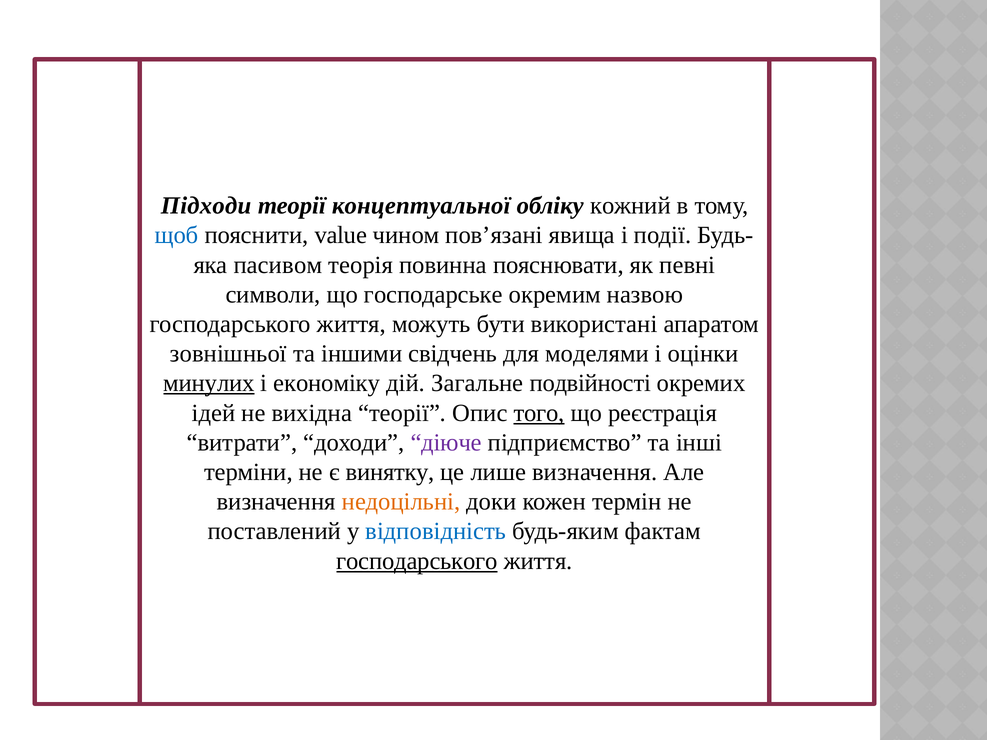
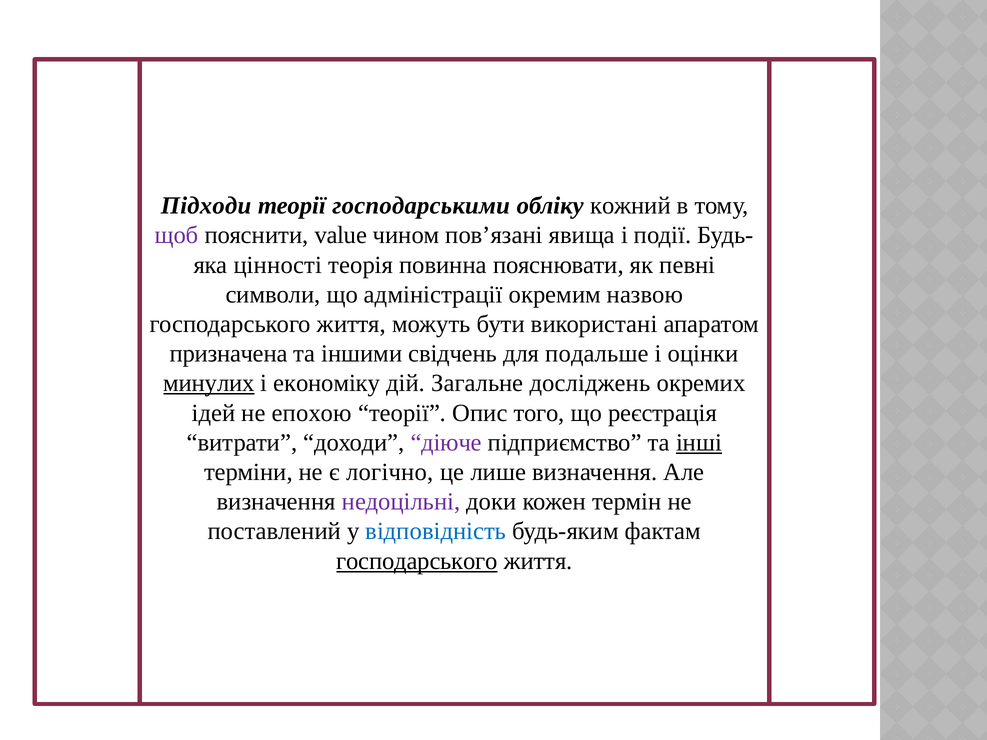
концептуальної: концептуальної -> господарськими
щоб colour: blue -> purple
пасивом: пасивом -> цінності
господарське: господарське -> адміністрації
зовнішньої: зовнішньої -> призначена
моделями: моделями -> подальше
подвійності: подвійності -> досліджень
вихідна: вихідна -> епохою
того underline: present -> none
інші underline: none -> present
винятку: винятку -> логічно
недоцільні colour: orange -> purple
